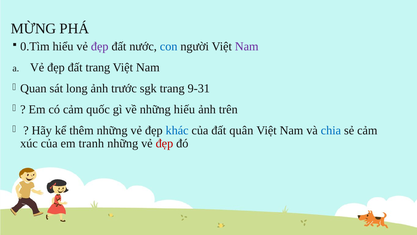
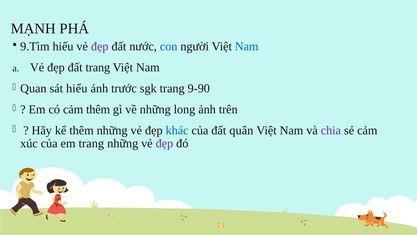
MỪNG: MỪNG -> MẠNH
0.Tìm: 0.Tìm -> 9.Tìm
Nam at (247, 46) colour: purple -> blue
sát long: long -> hiểu
9-31: 9-31 -> 9-90
cảm quốc: quốc -> thêm
hiếu: hiếu -> long
chia colour: blue -> purple
em tranh: tranh -> trang
đẹp at (164, 143) colour: red -> purple
